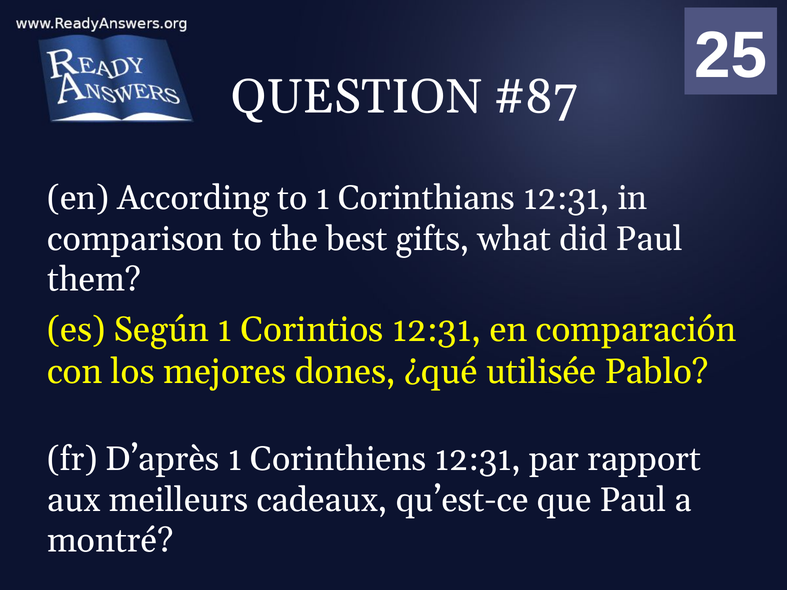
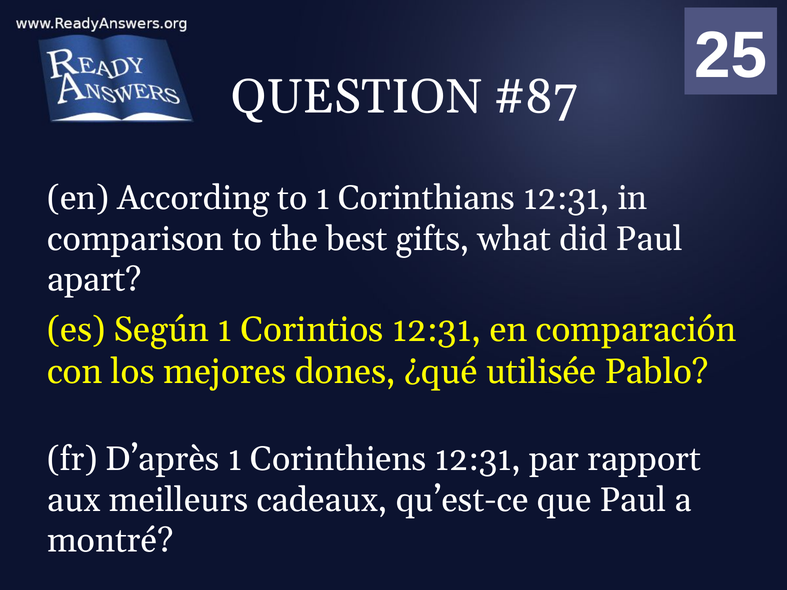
them: them -> apart
